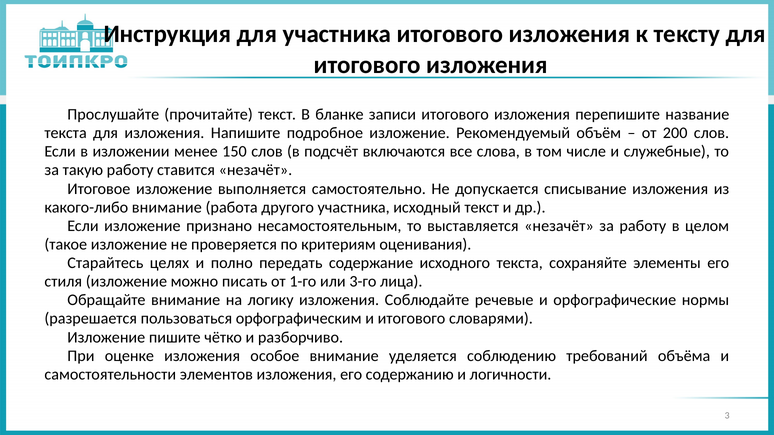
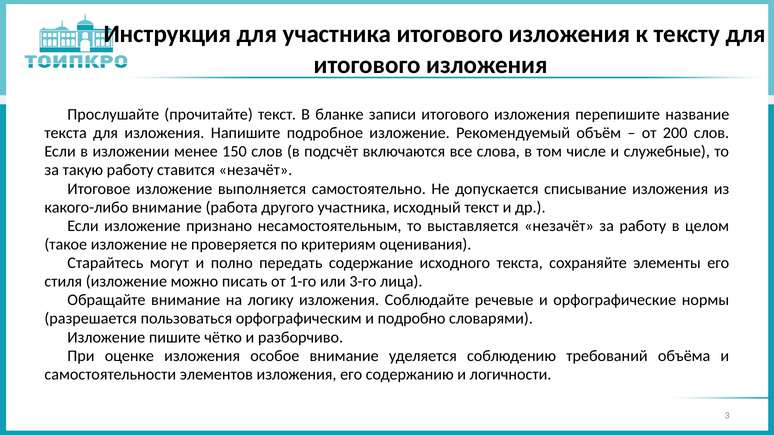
целях: целях -> могут
и итогового: итогового -> подробно
